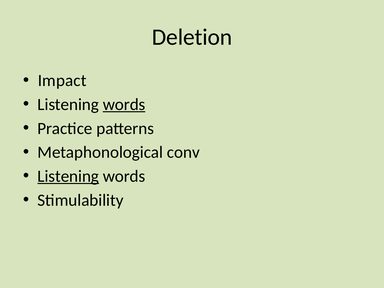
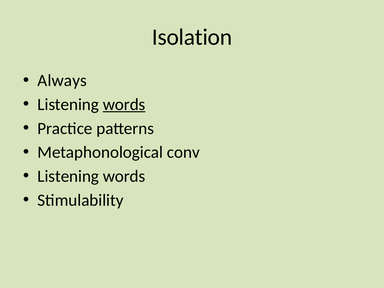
Deletion: Deletion -> Isolation
Impact: Impact -> Always
Listening at (68, 176) underline: present -> none
